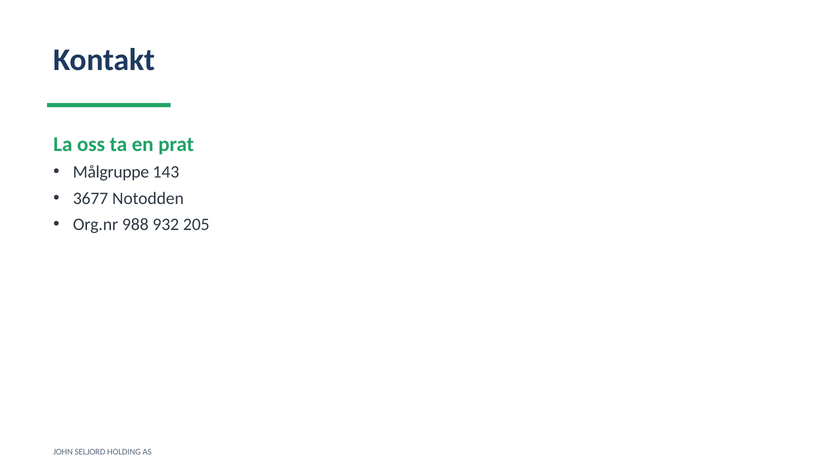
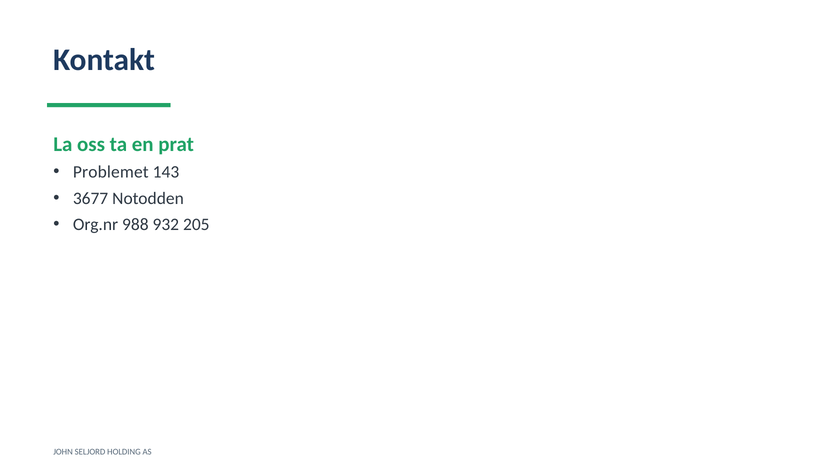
Målgruppe: Målgruppe -> Problemet
